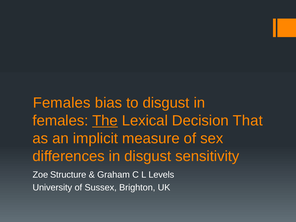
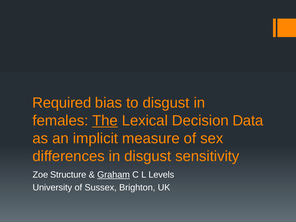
Females at (62, 103): Females -> Required
That: That -> Data
Graham underline: none -> present
